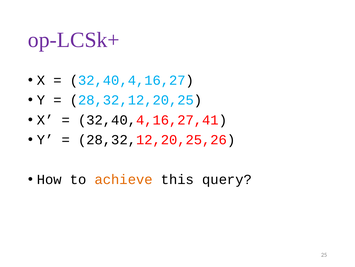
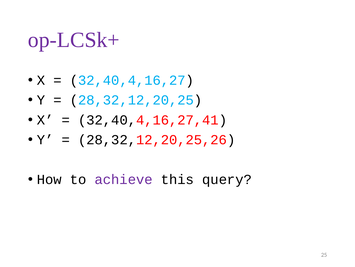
achieve colour: orange -> purple
